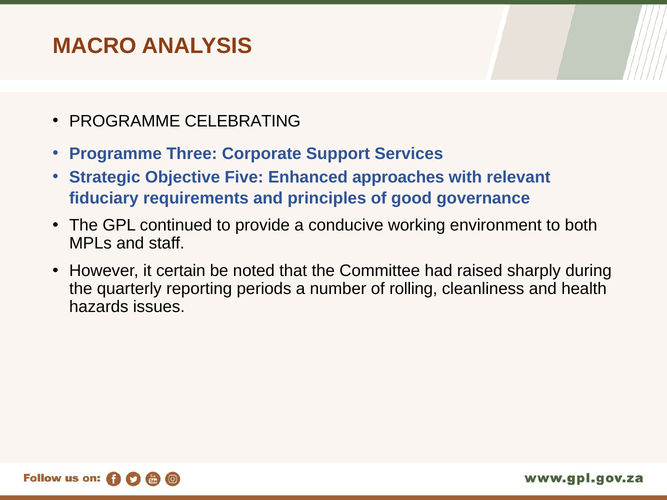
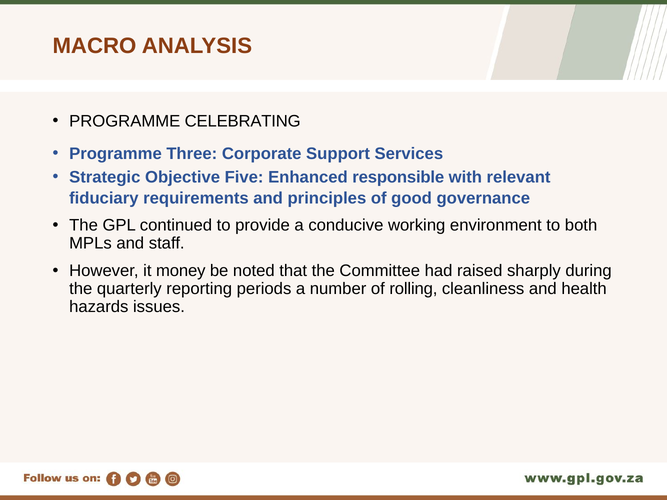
approaches: approaches -> responsible
certain: certain -> money
